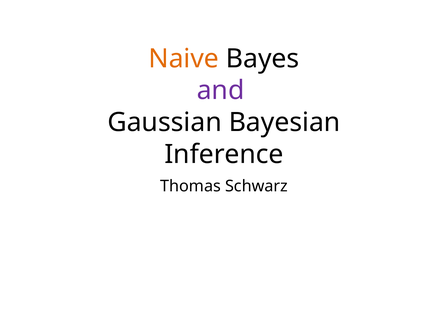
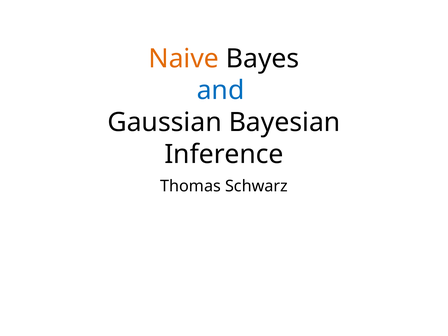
and colour: purple -> blue
